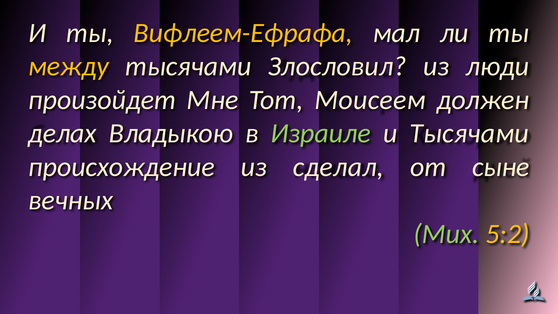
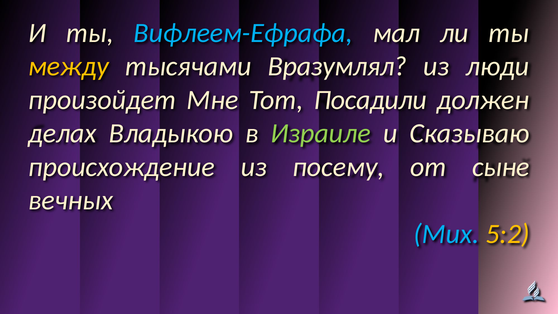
Вифлеем-Ефрафа colour: yellow -> light blue
Злословил: Злословил -> Вразумлял
Моисеем: Моисеем -> Посадили
и Тысячами: Тысячами -> Сказываю
сделал: сделал -> посему
Мих colour: light green -> light blue
